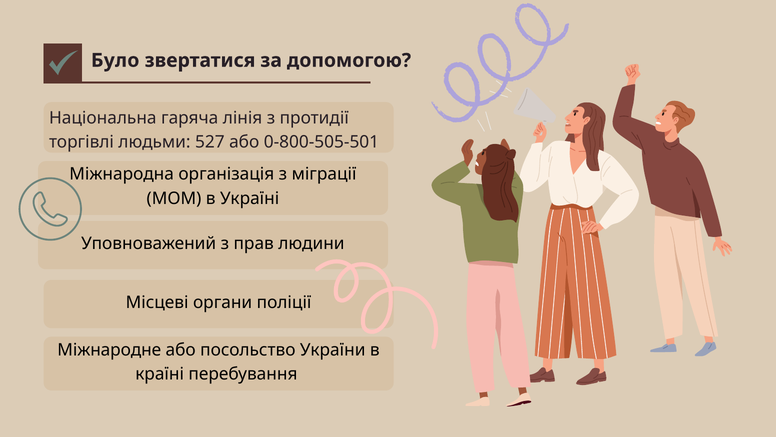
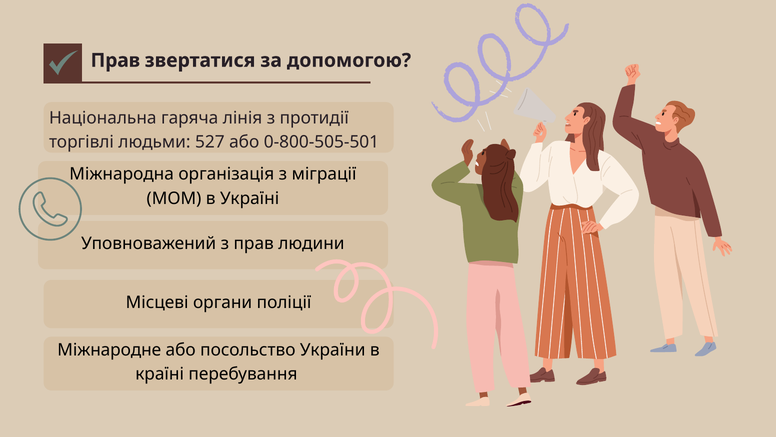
Було at (115, 60): Було -> Прав
